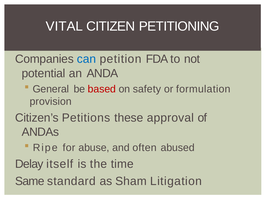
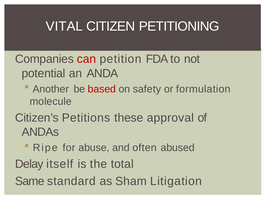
can colour: blue -> red
General: General -> Another
provision: provision -> molecule
time: time -> total
